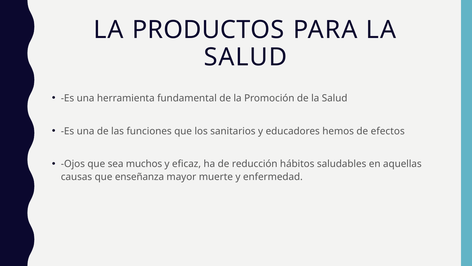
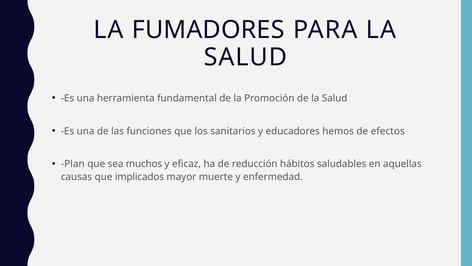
PRODUCTOS: PRODUCTOS -> FUMADORES
Ojos: Ojos -> Plan
enseñanza: enseñanza -> implicados
